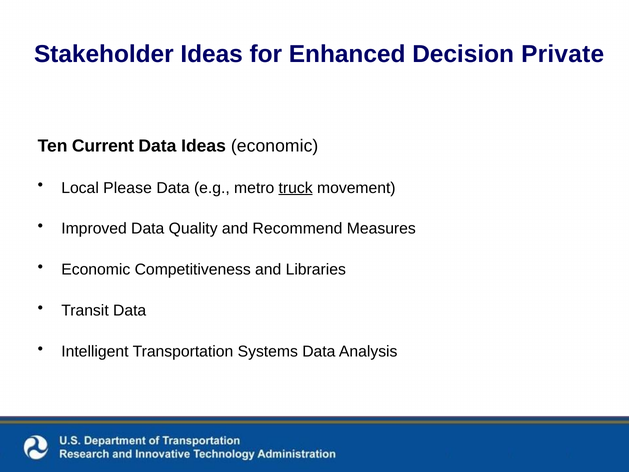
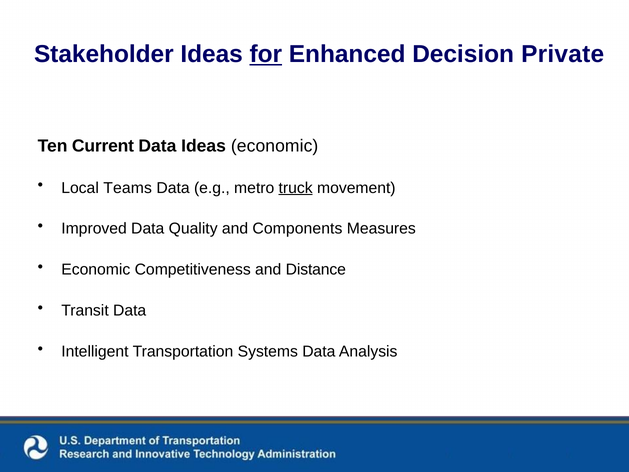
for underline: none -> present
Please: Please -> Teams
Recommend: Recommend -> Components
Libraries: Libraries -> Distance
